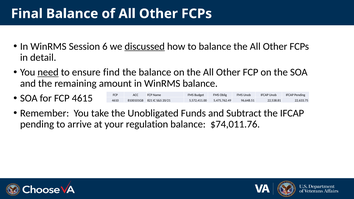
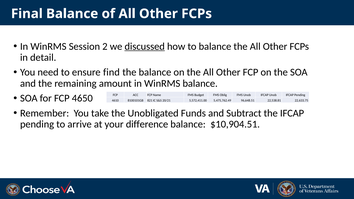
6: 6 -> 2
need underline: present -> none
4615: 4615 -> 4650
regulation: regulation -> difference
$74,011.76: $74,011.76 -> $10,904.51
